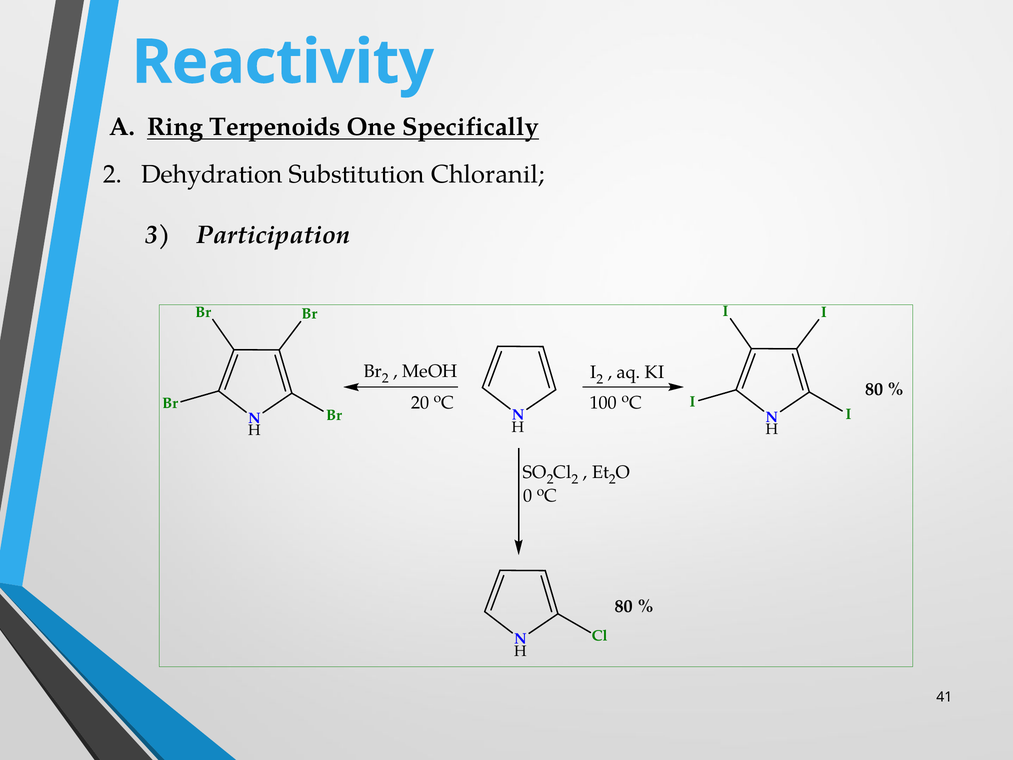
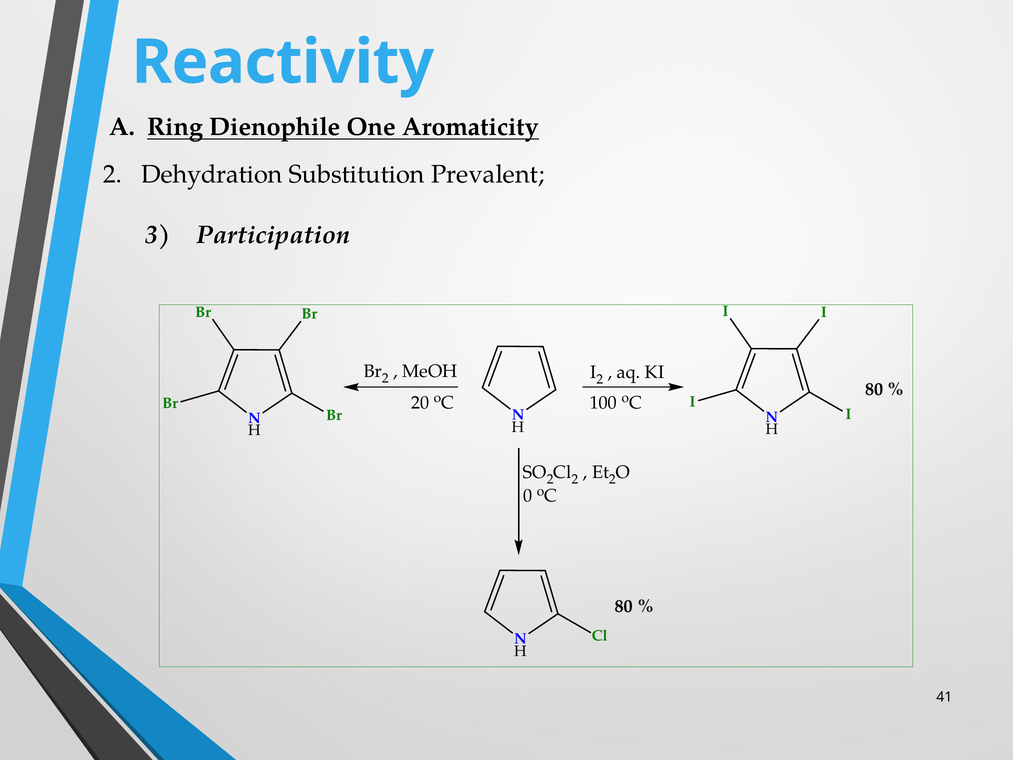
Terpenoids: Terpenoids -> Dienophile
Specifically: Specifically -> Aromaticity
Chloranil: Chloranil -> Prevalent
